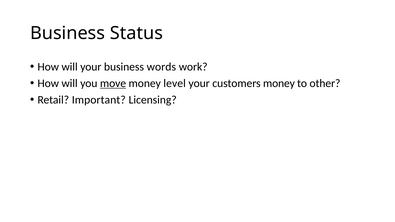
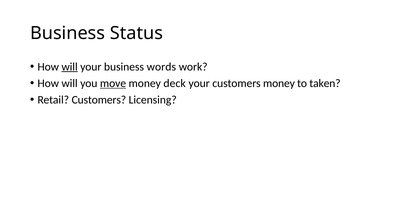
will at (70, 67) underline: none -> present
level: level -> deck
other: other -> taken
Retail Important: Important -> Customers
